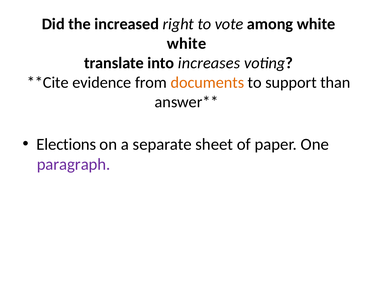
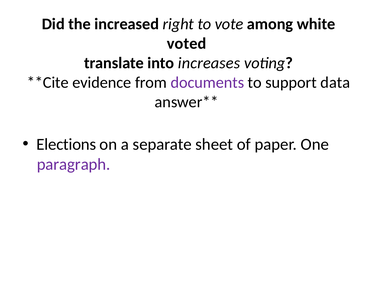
white at (187, 44): white -> voted
documents colour: orange -> purple
than: than -> data
